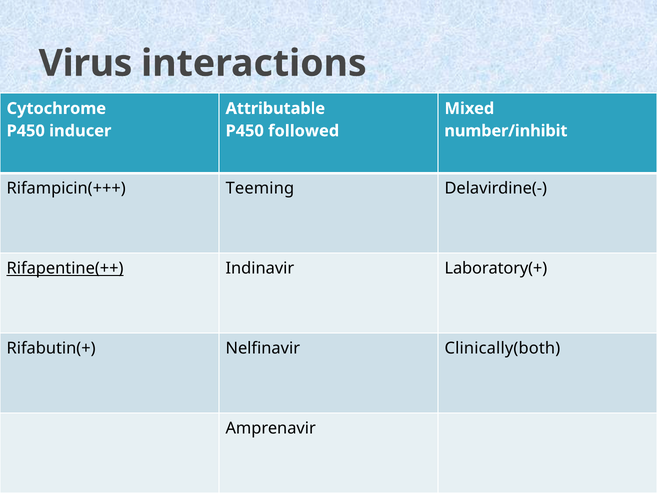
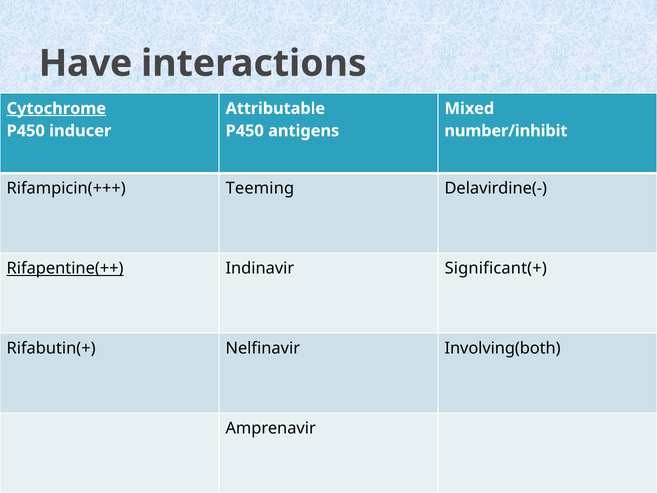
Virus: Virus -> Have
Cytochrome underline: none -> present
followed: followed -> antigens
Laboratory(+: Laboratory(+ -> Significant(+
Clinically(both: Clinically(both -> Involving(both
